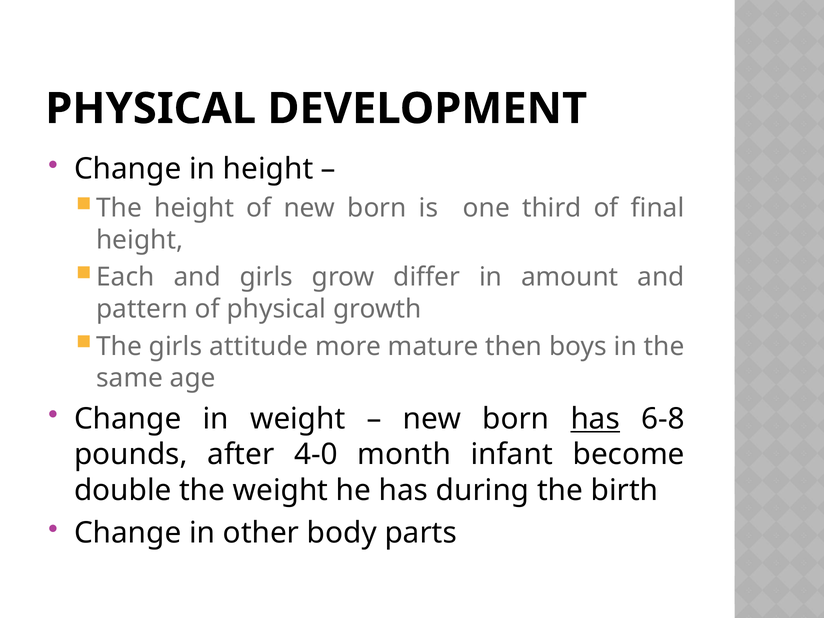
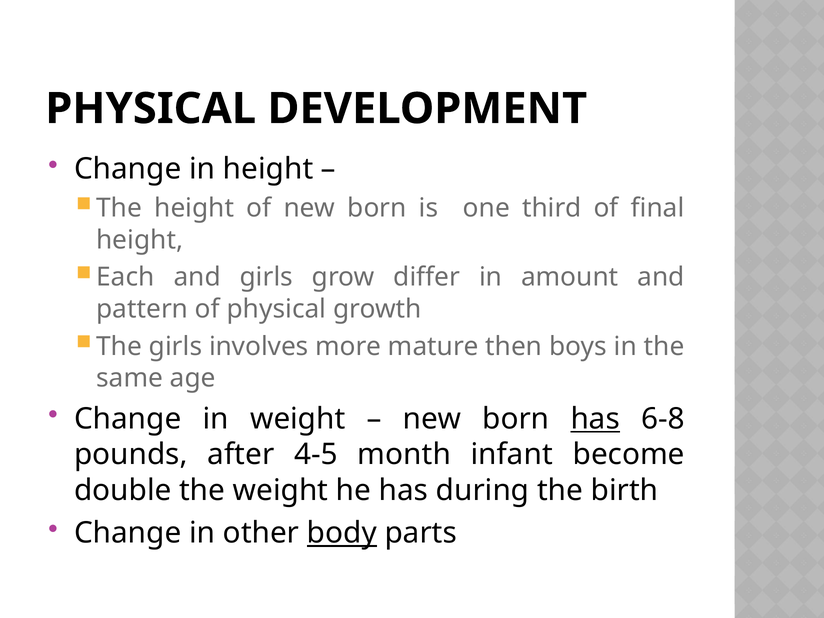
attitude: attitude -> involves
4-0: 4-0 -> 4-5
body underline: none -> present
